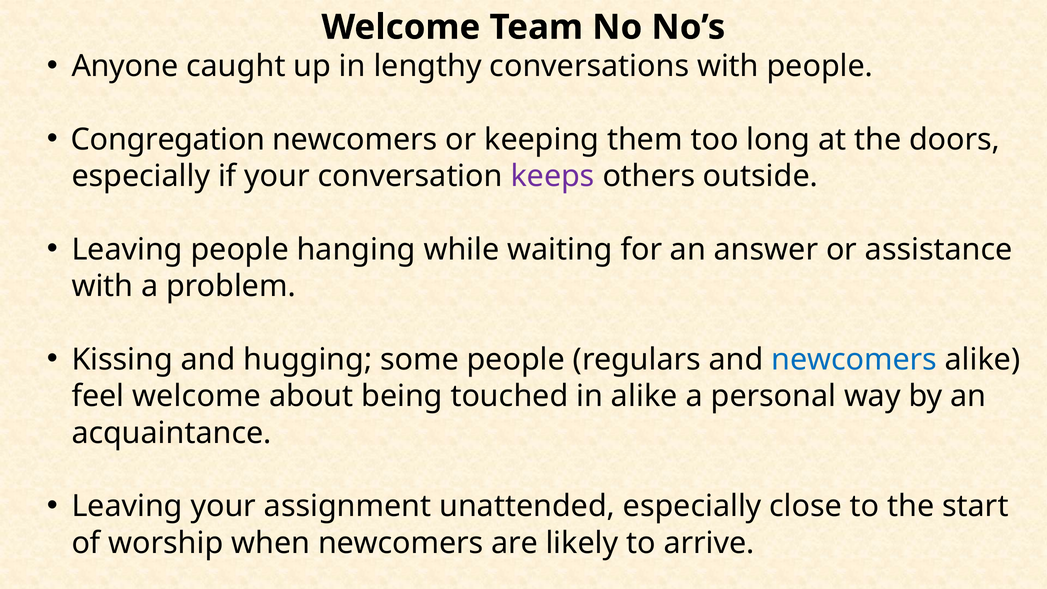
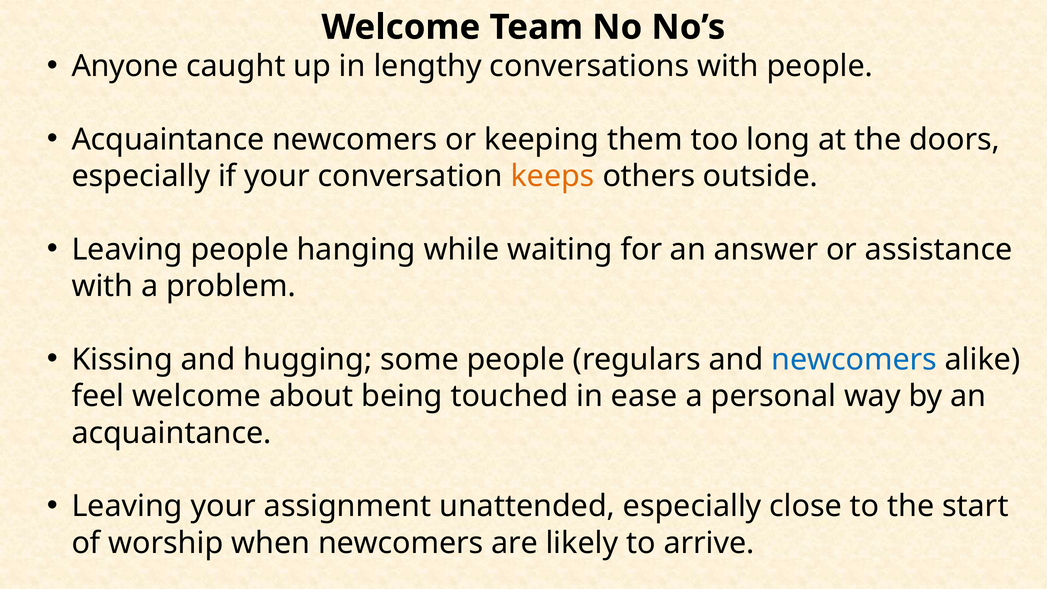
Congregation at (168, 140): Congregation -> Acquaintance
keeps colour: purple -> orange
in alike: alike -> ease
